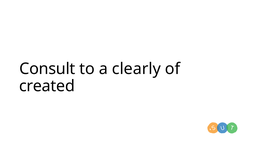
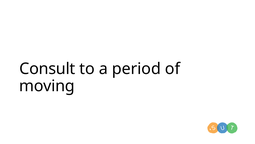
clearly: clearly -> period
created: created -> moving
